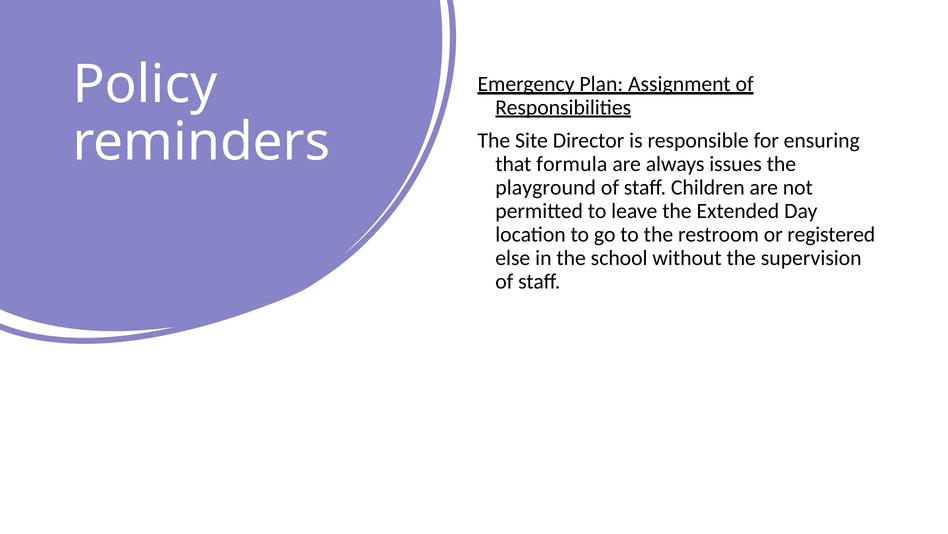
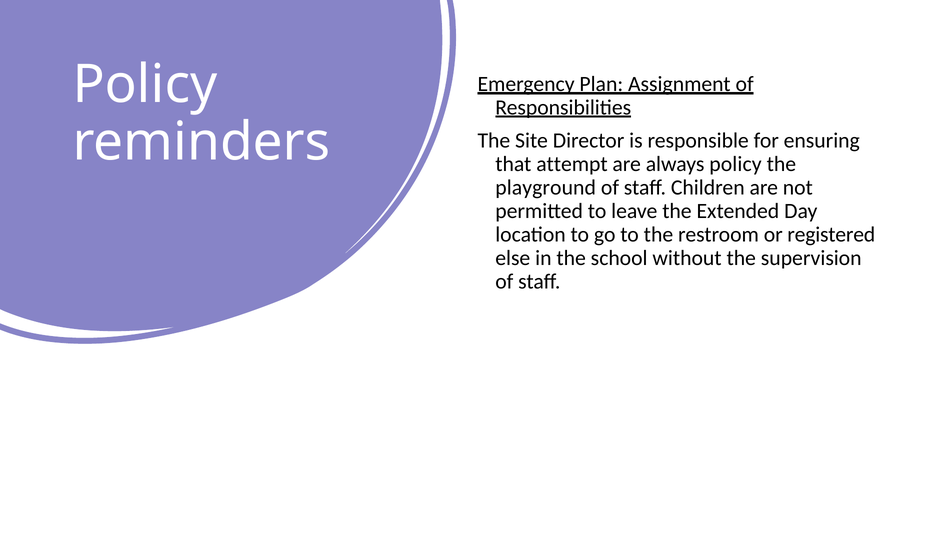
formula: formula -> attempt
always issues: issues -> policy
